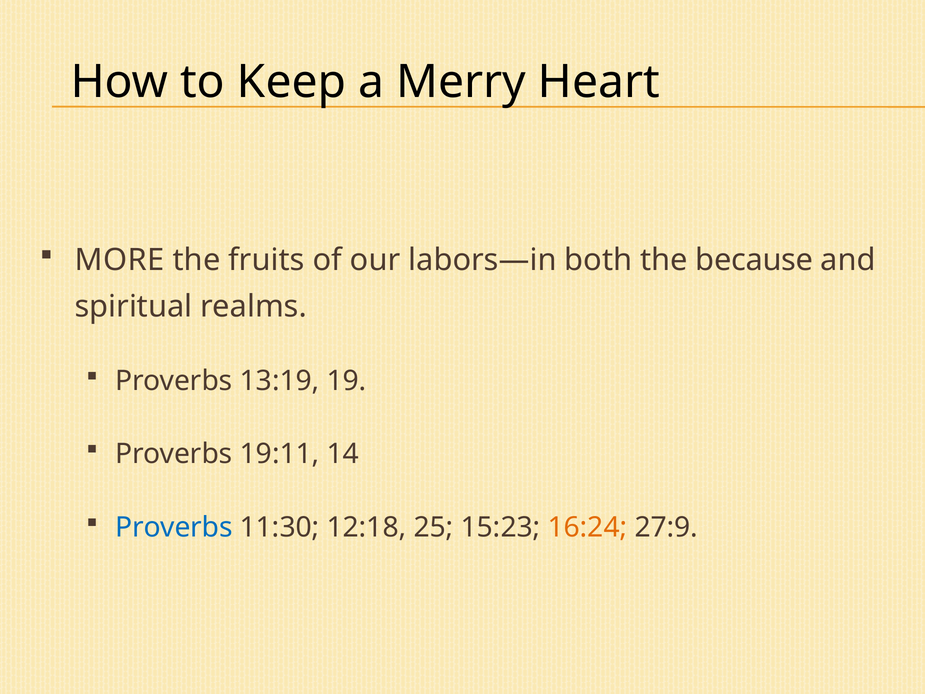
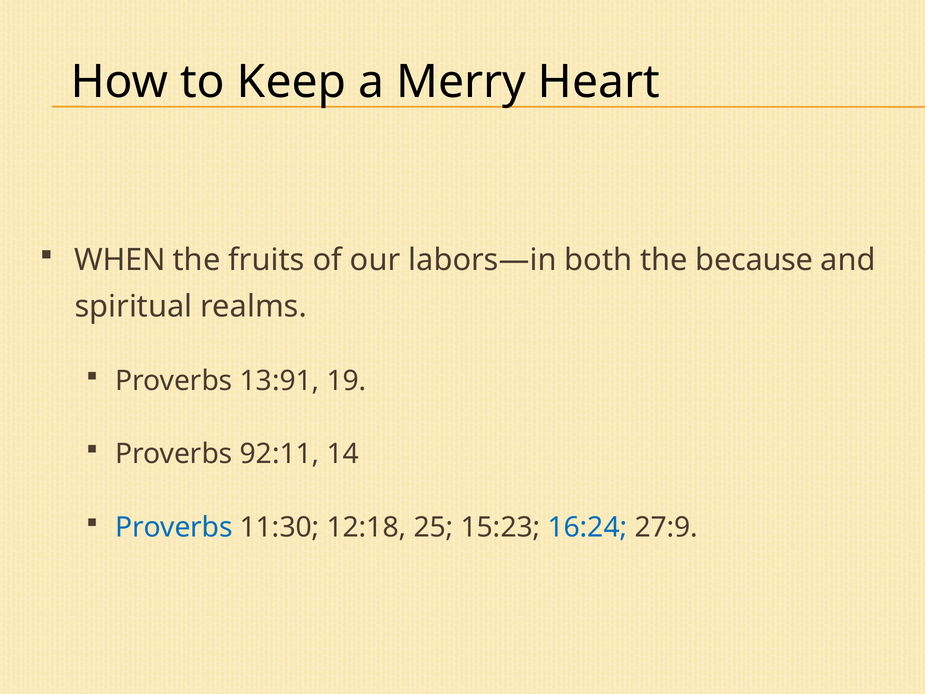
MORE: MORE -> WHEN
13:19: 13:19 -> 13:91
19:11: 19:11 -> 92:11
16:24 colour: orange -> blue
